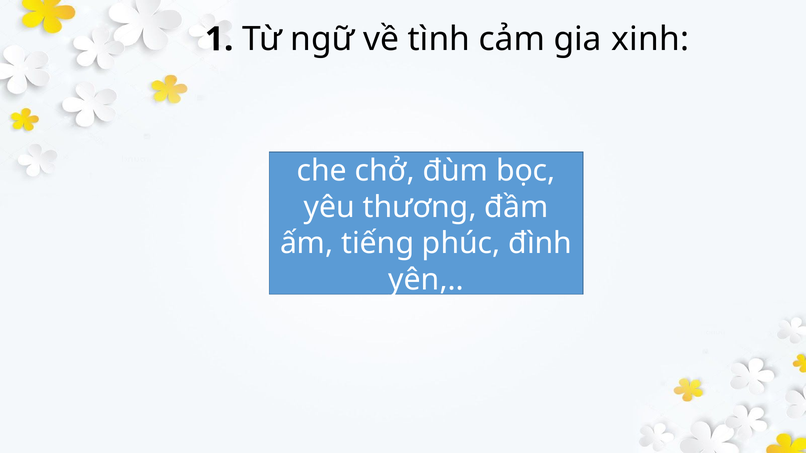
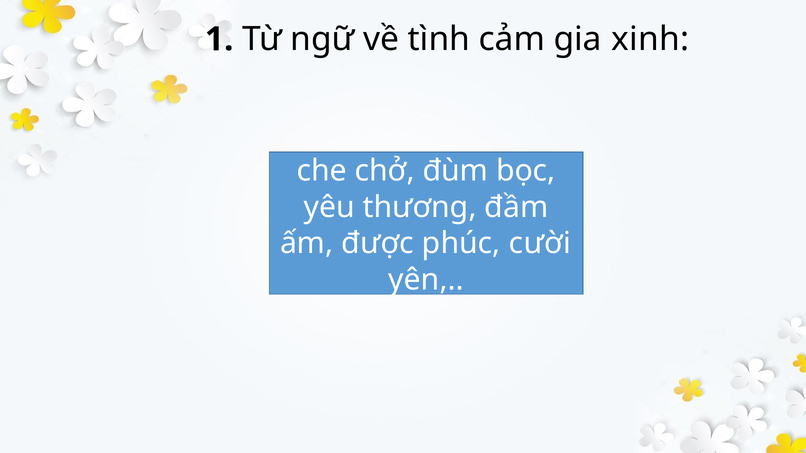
tiếng: tiếng -> được
đình: đình -> cười
